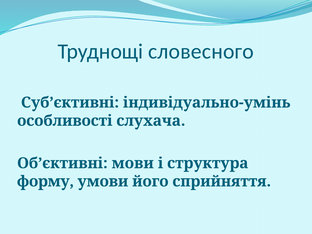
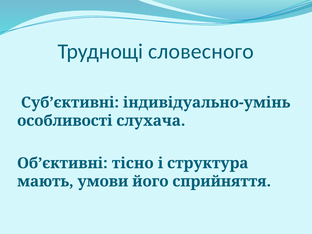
мови: мови -> тісно
форму: форму -> мають
